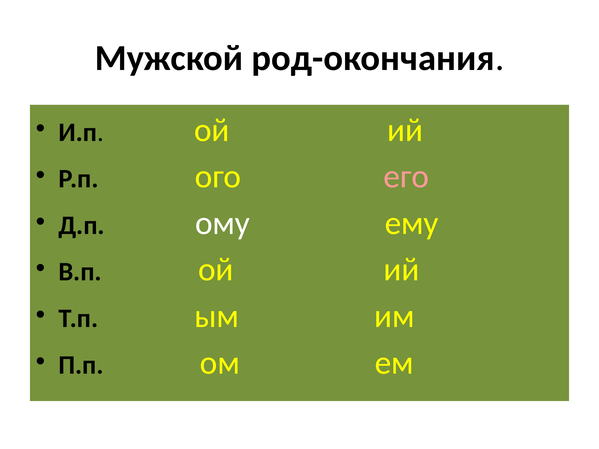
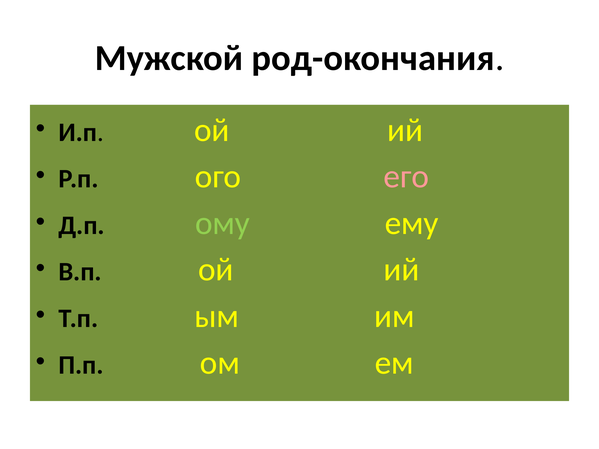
ому colour: white -> light green
